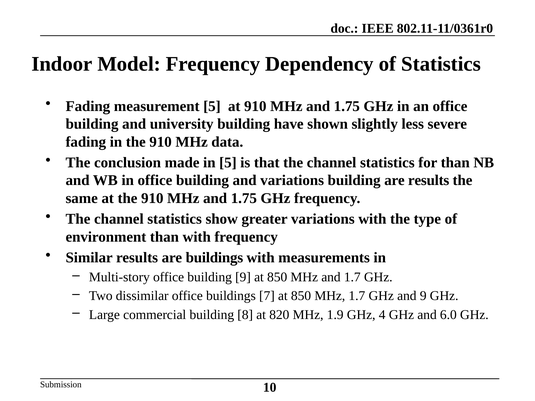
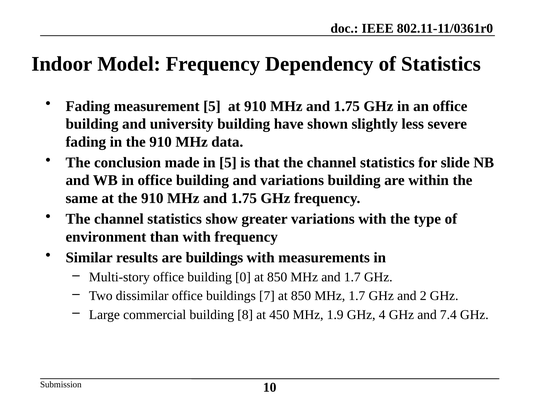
for than: than -> slide
are results: results -> within
building 9: 9 -> 0
and 9: 9 -> 2
820: 820 -> 450
6.0: 6.0 -> 7.4
